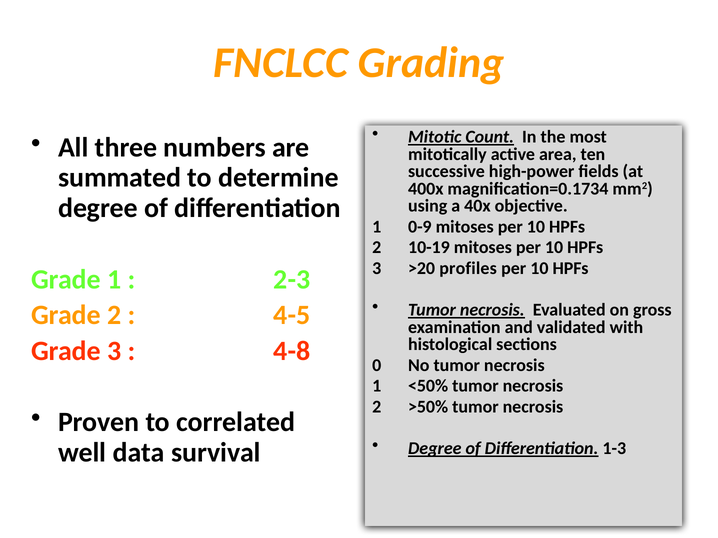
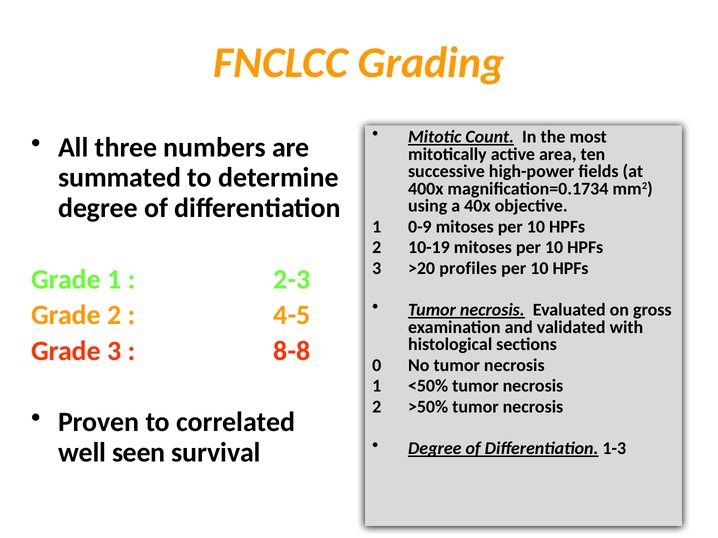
4-8: 4-8 -> 8-8
data: data -> seen
